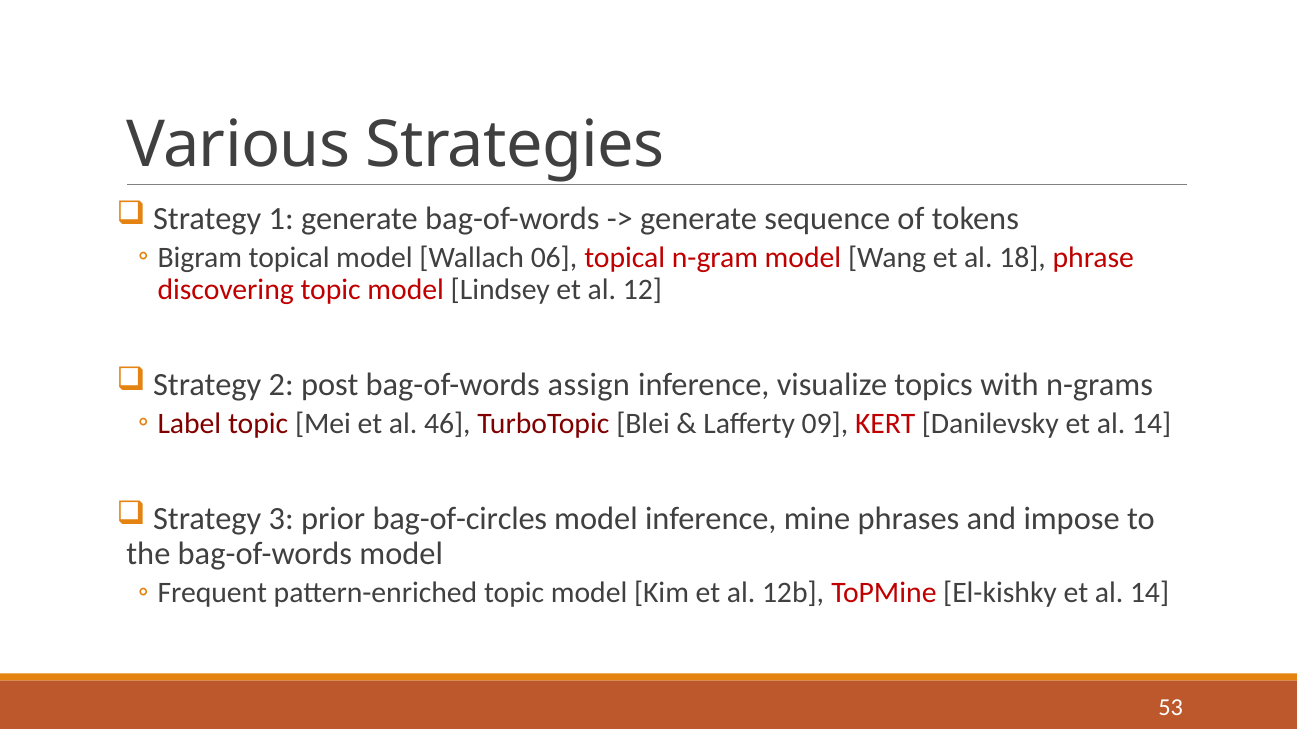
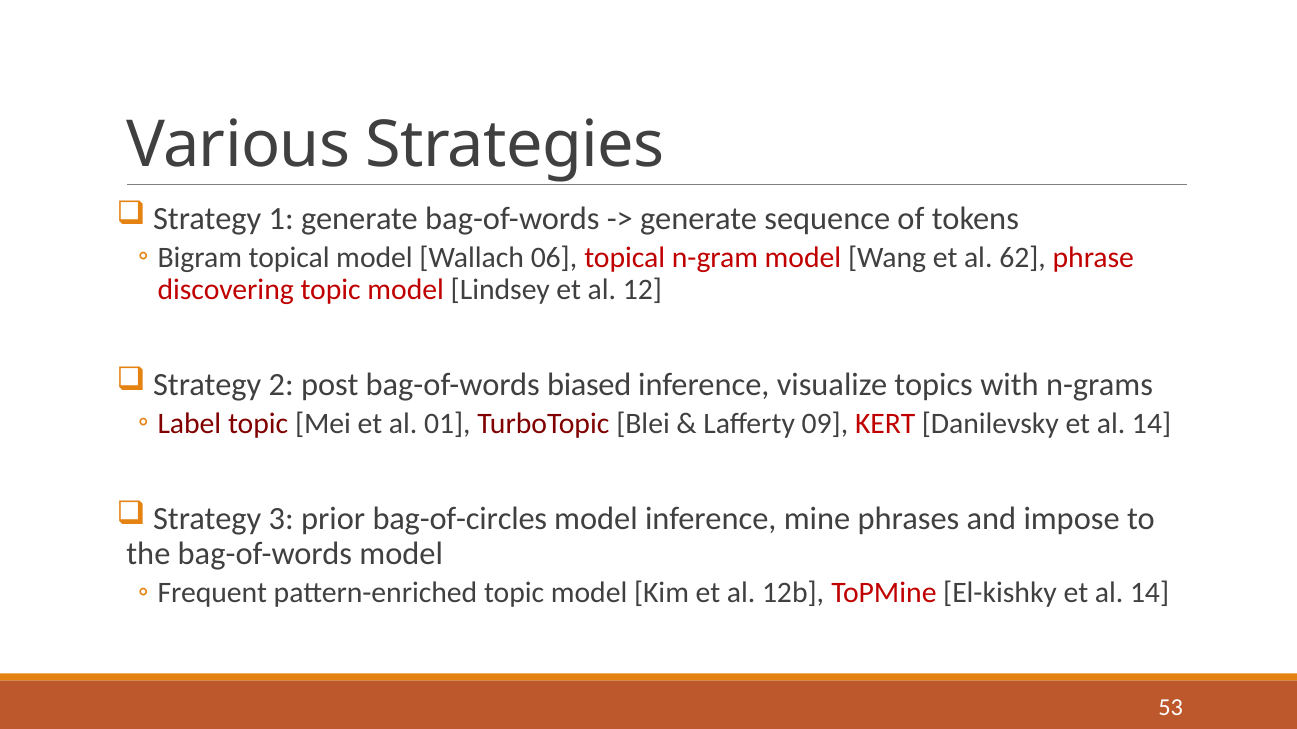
18: 18 -> 62
assign: assign -> biased
46: 46 -> 01
